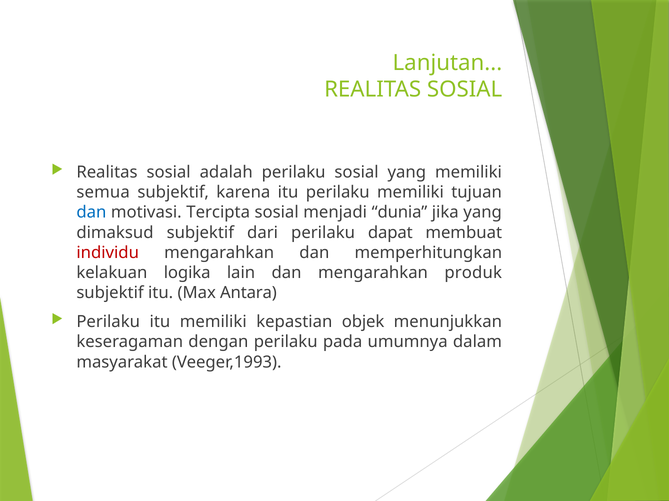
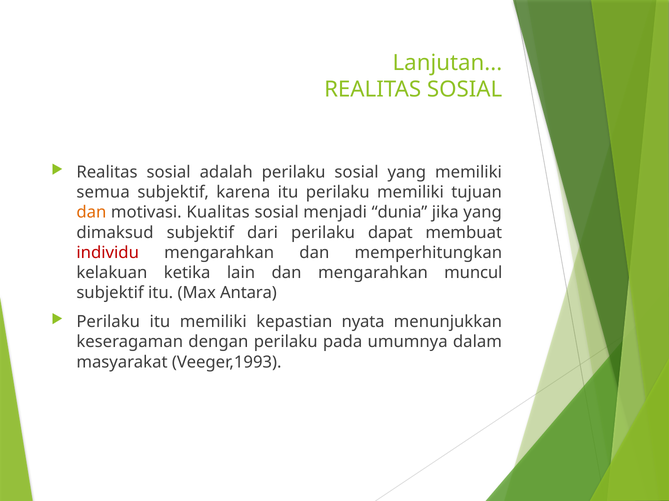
dan at (91, 213) colour: blue -> orange
Tercipta: Tercipta -> Kualitas
logika: logika -> ketika
produk: produk -> muncul
objek: objek -> nyata
